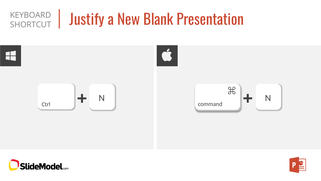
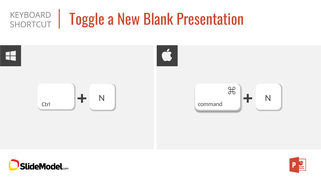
Justify: Justify -> Toggle
